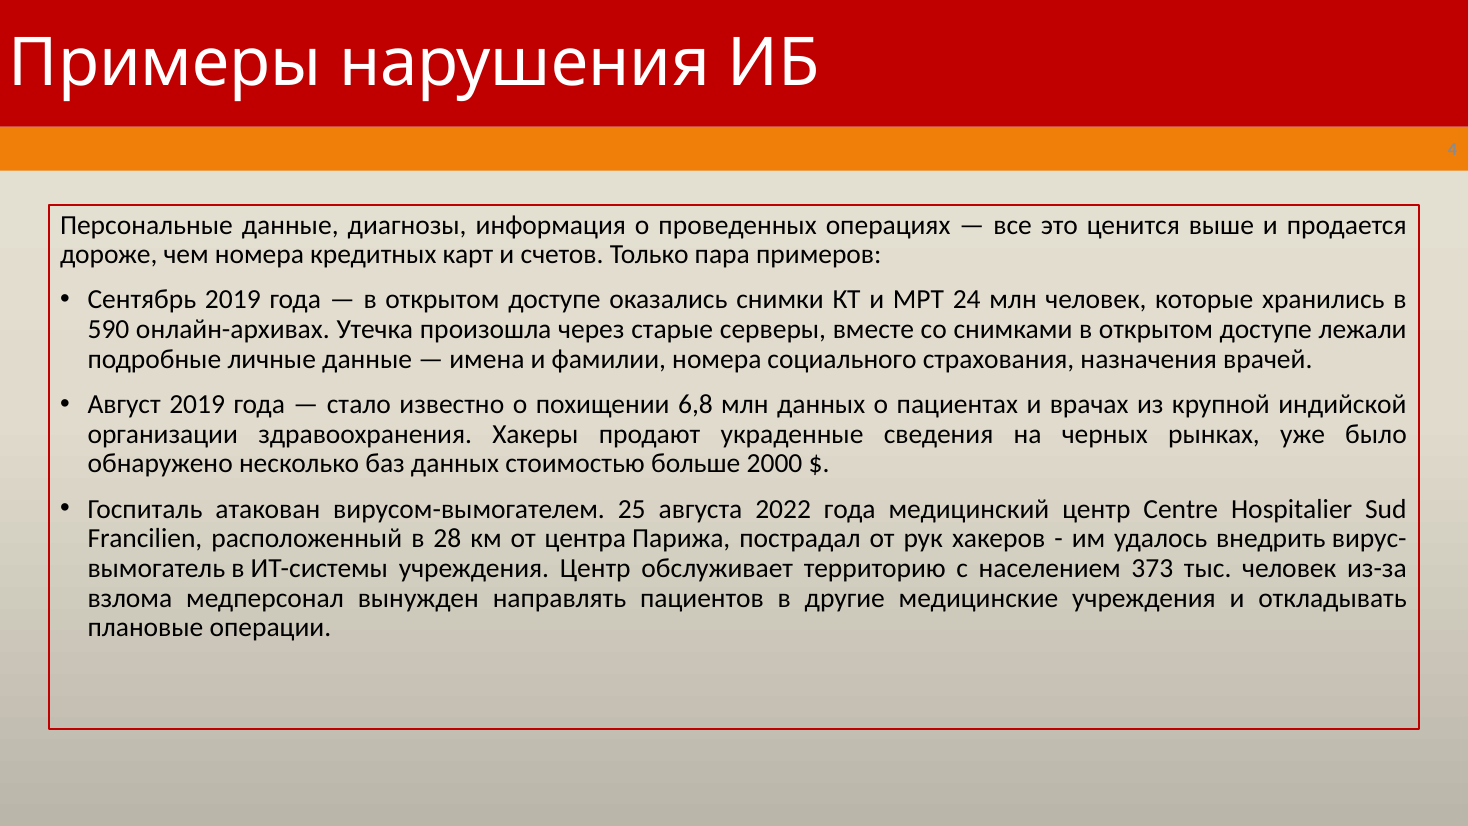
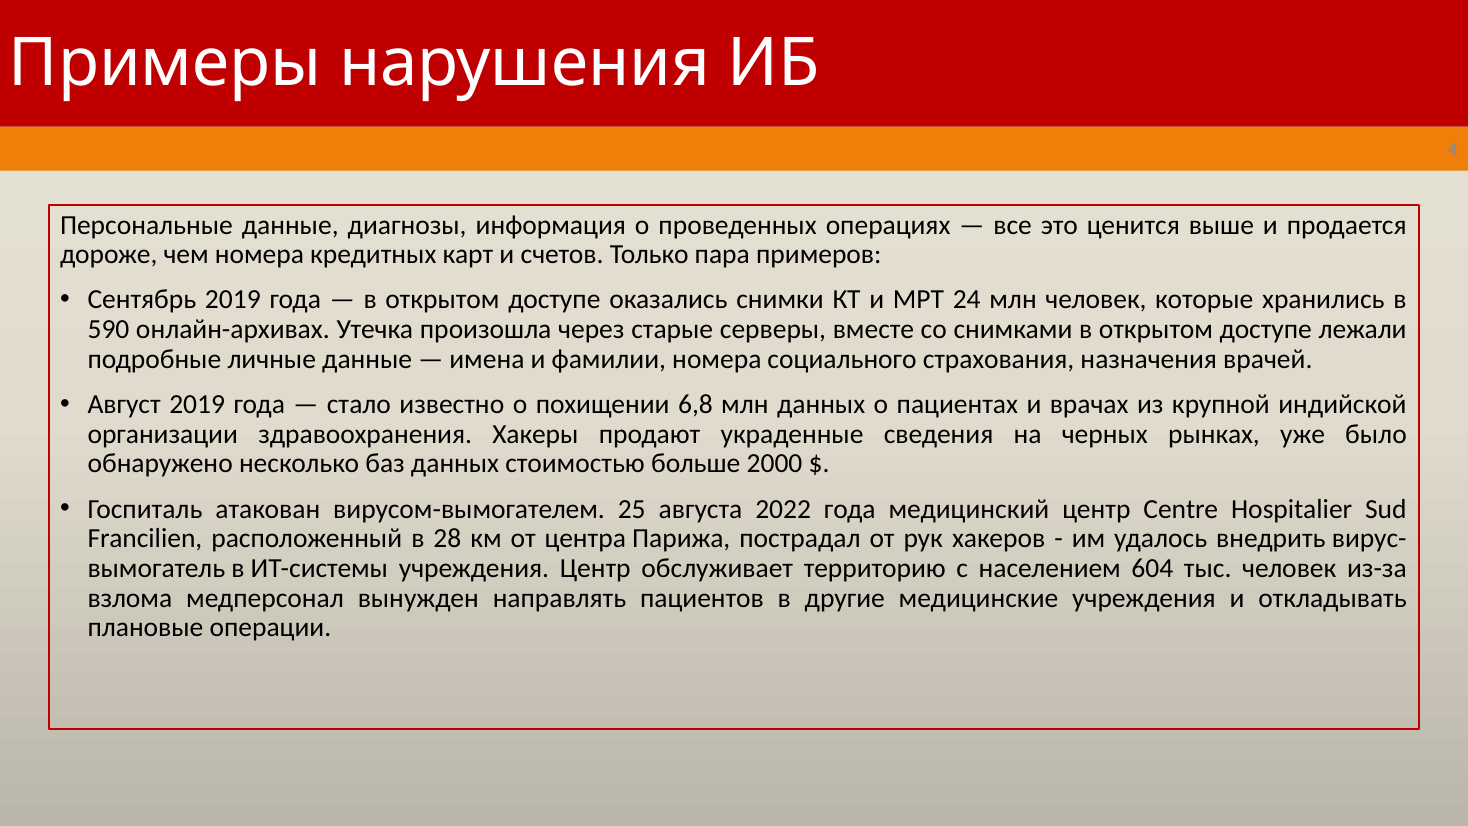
373: 373 -> 604
